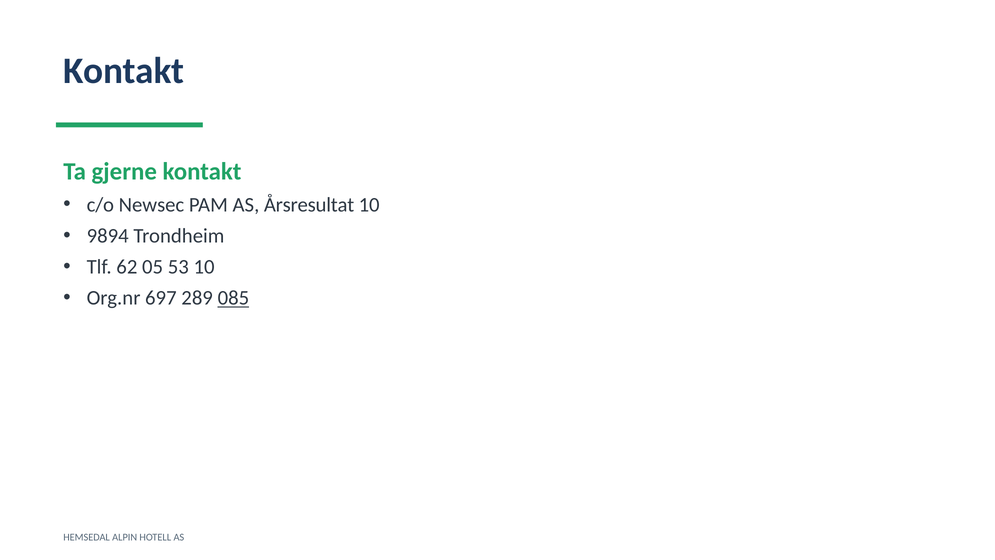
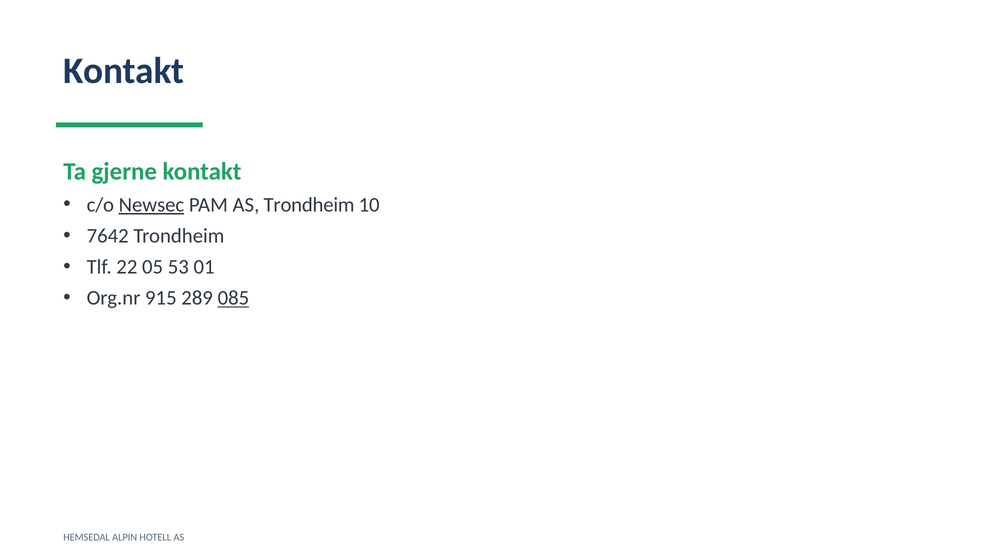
Newsec underline: none -> present
AS Årsresultat: Årsresultat -> Trondheim
9894: 9894 -> 7642
62: 62 -> 22
53 10: 10 -> 01
697: 697 -> 915
